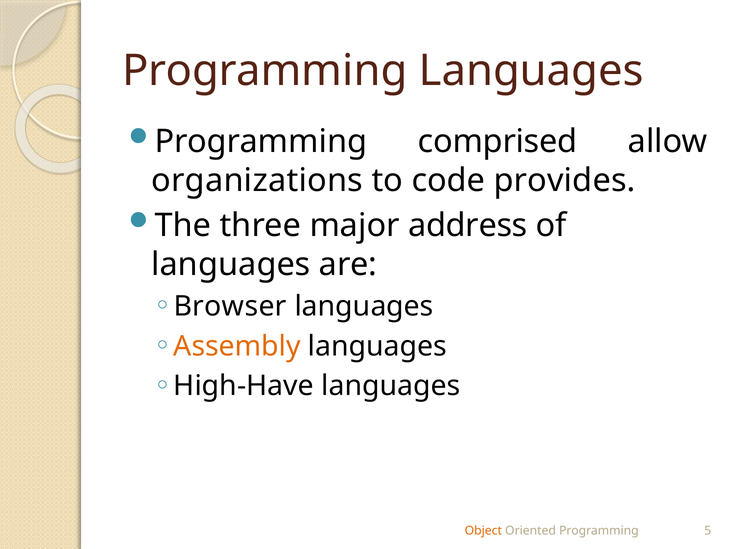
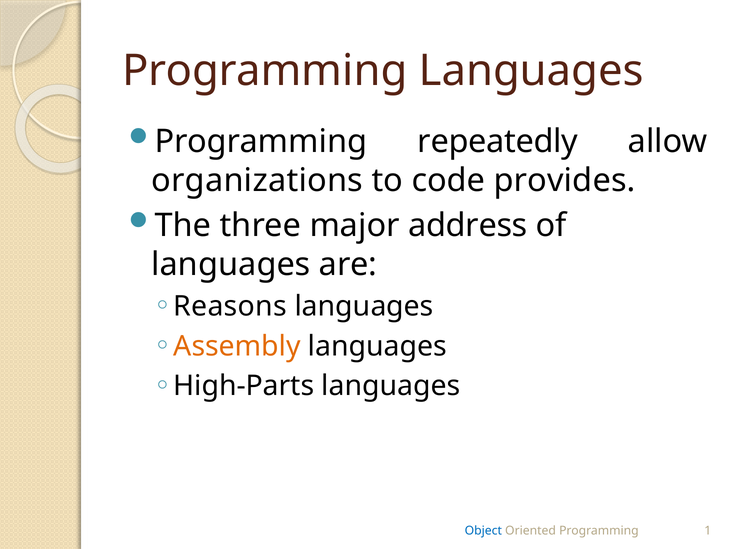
comprised: comprised -> repeatedly
Browser: Browser -> Reasons
High-Have: High-Have -> High-Parts
Object colour: orange -> blue
5: 5 -> 1
